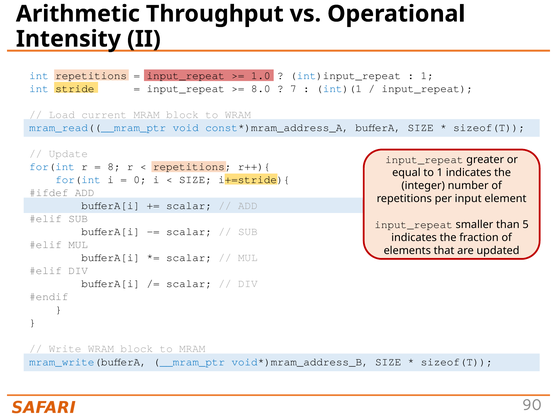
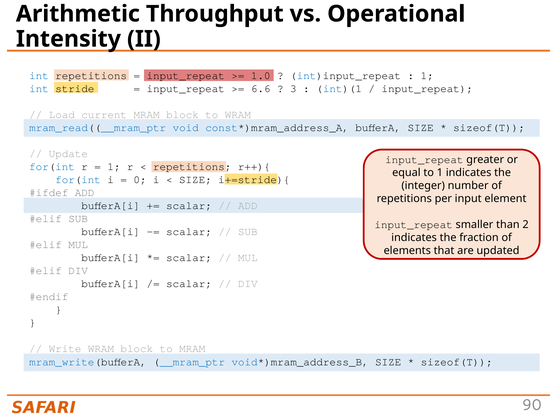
8.0: 8.0 -> 6.6
7: 7 -> 3
8 at (114, 167): 8 -> 1
5: 5 -> 2
